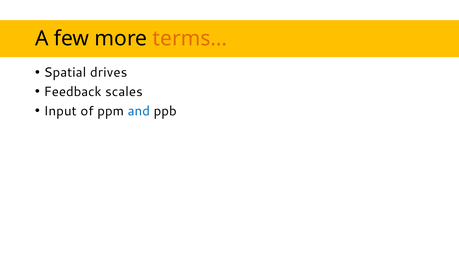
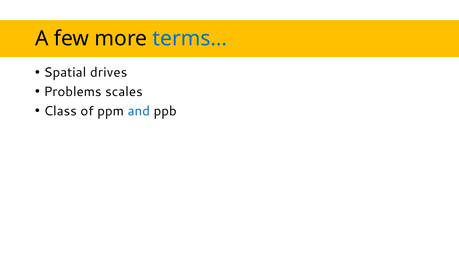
terms… colour: orange -> blue
Feedback: Feedback -> Problems
Input: Input -> Class
